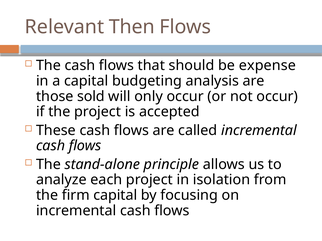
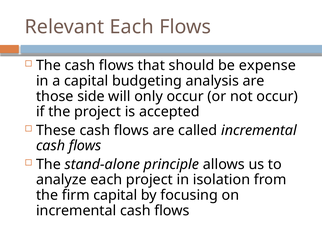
Relevant Then: Then -> Each
sold: sold -> side
